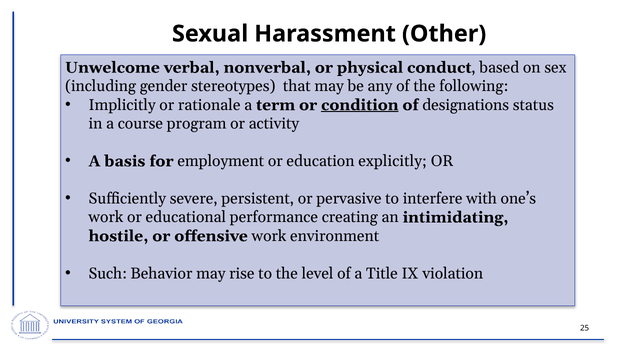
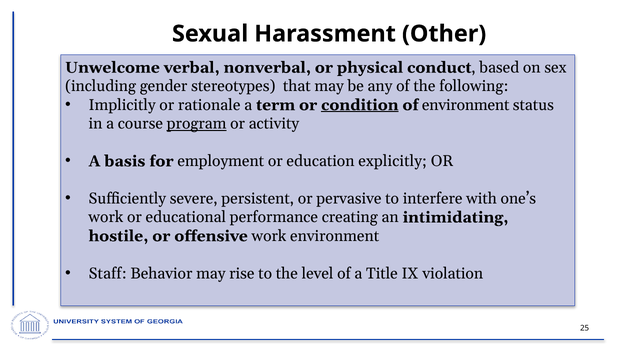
of designations: designations -> environment
program underline: none -> present
Such: Such -> Staff
